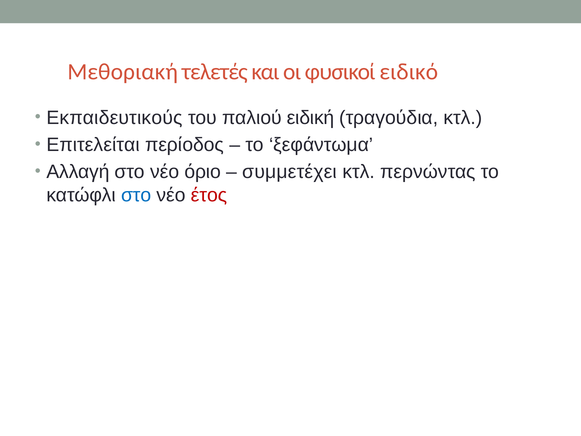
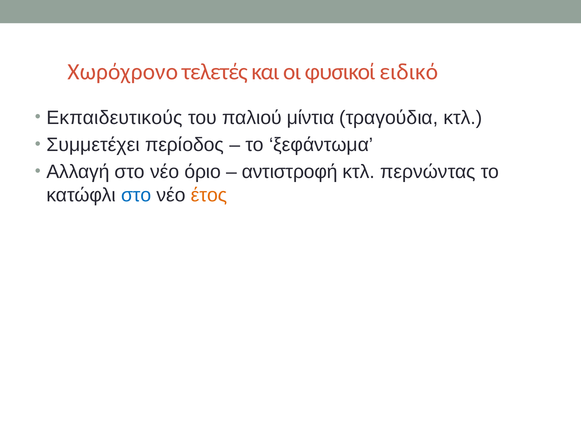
Μεθοριακή: Μεθοριακή -> Χωρόχρονο
ειδική: ειδική -> μίντια
Επιτελείται: Επιτελείται -> Συμμετέχει
συμμετέχει: συμμετέχει -> αντιστροφή
έτος colour: red -> orange
